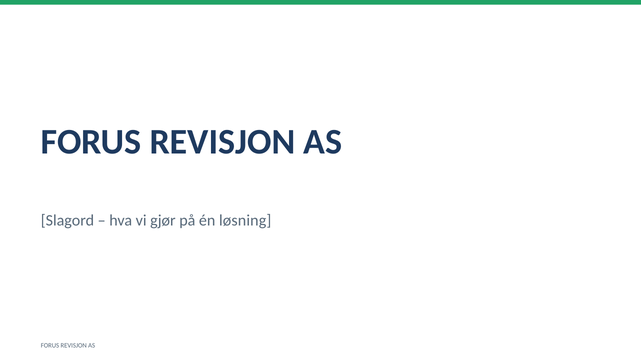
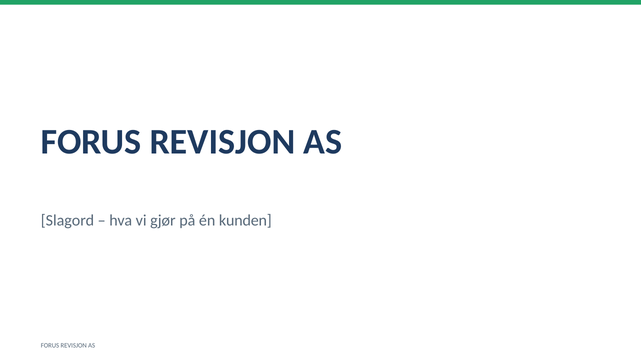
løsning: løsning -> kunden
